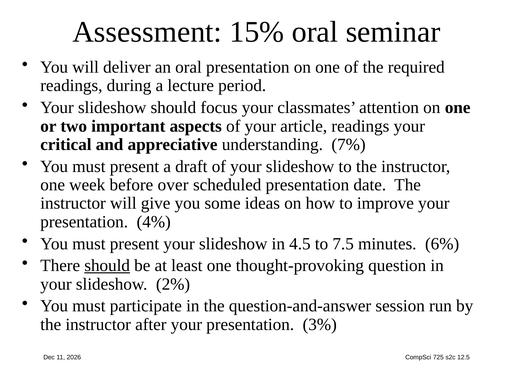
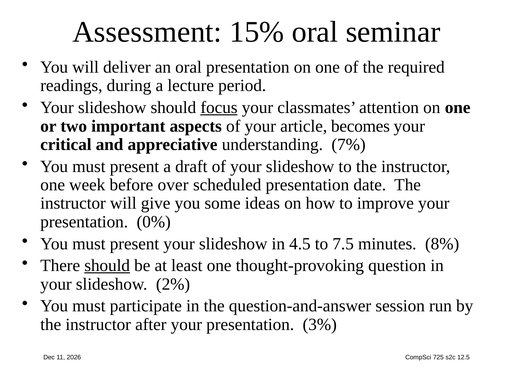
focus underline: none -> present
article readings: readings -> becomes
4%: 4% -> 0%
6%: 6% -> 8%
